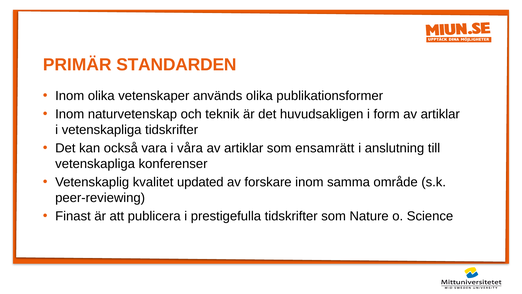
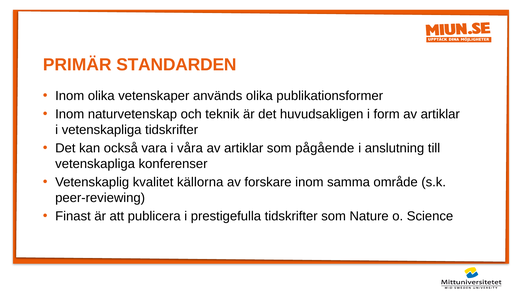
ensamrätt: ensamrätt -> pågående
updated: updated -> källorna
